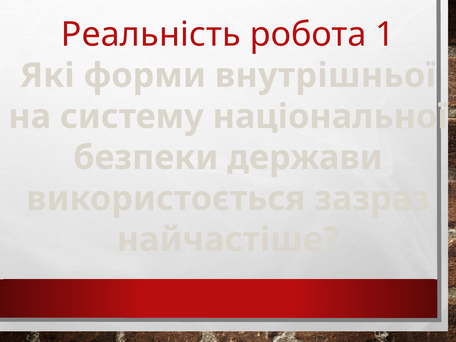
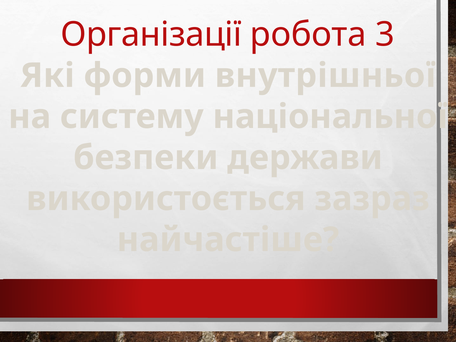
Реальність: Реальність -> Організації
1: 1 -> 3
